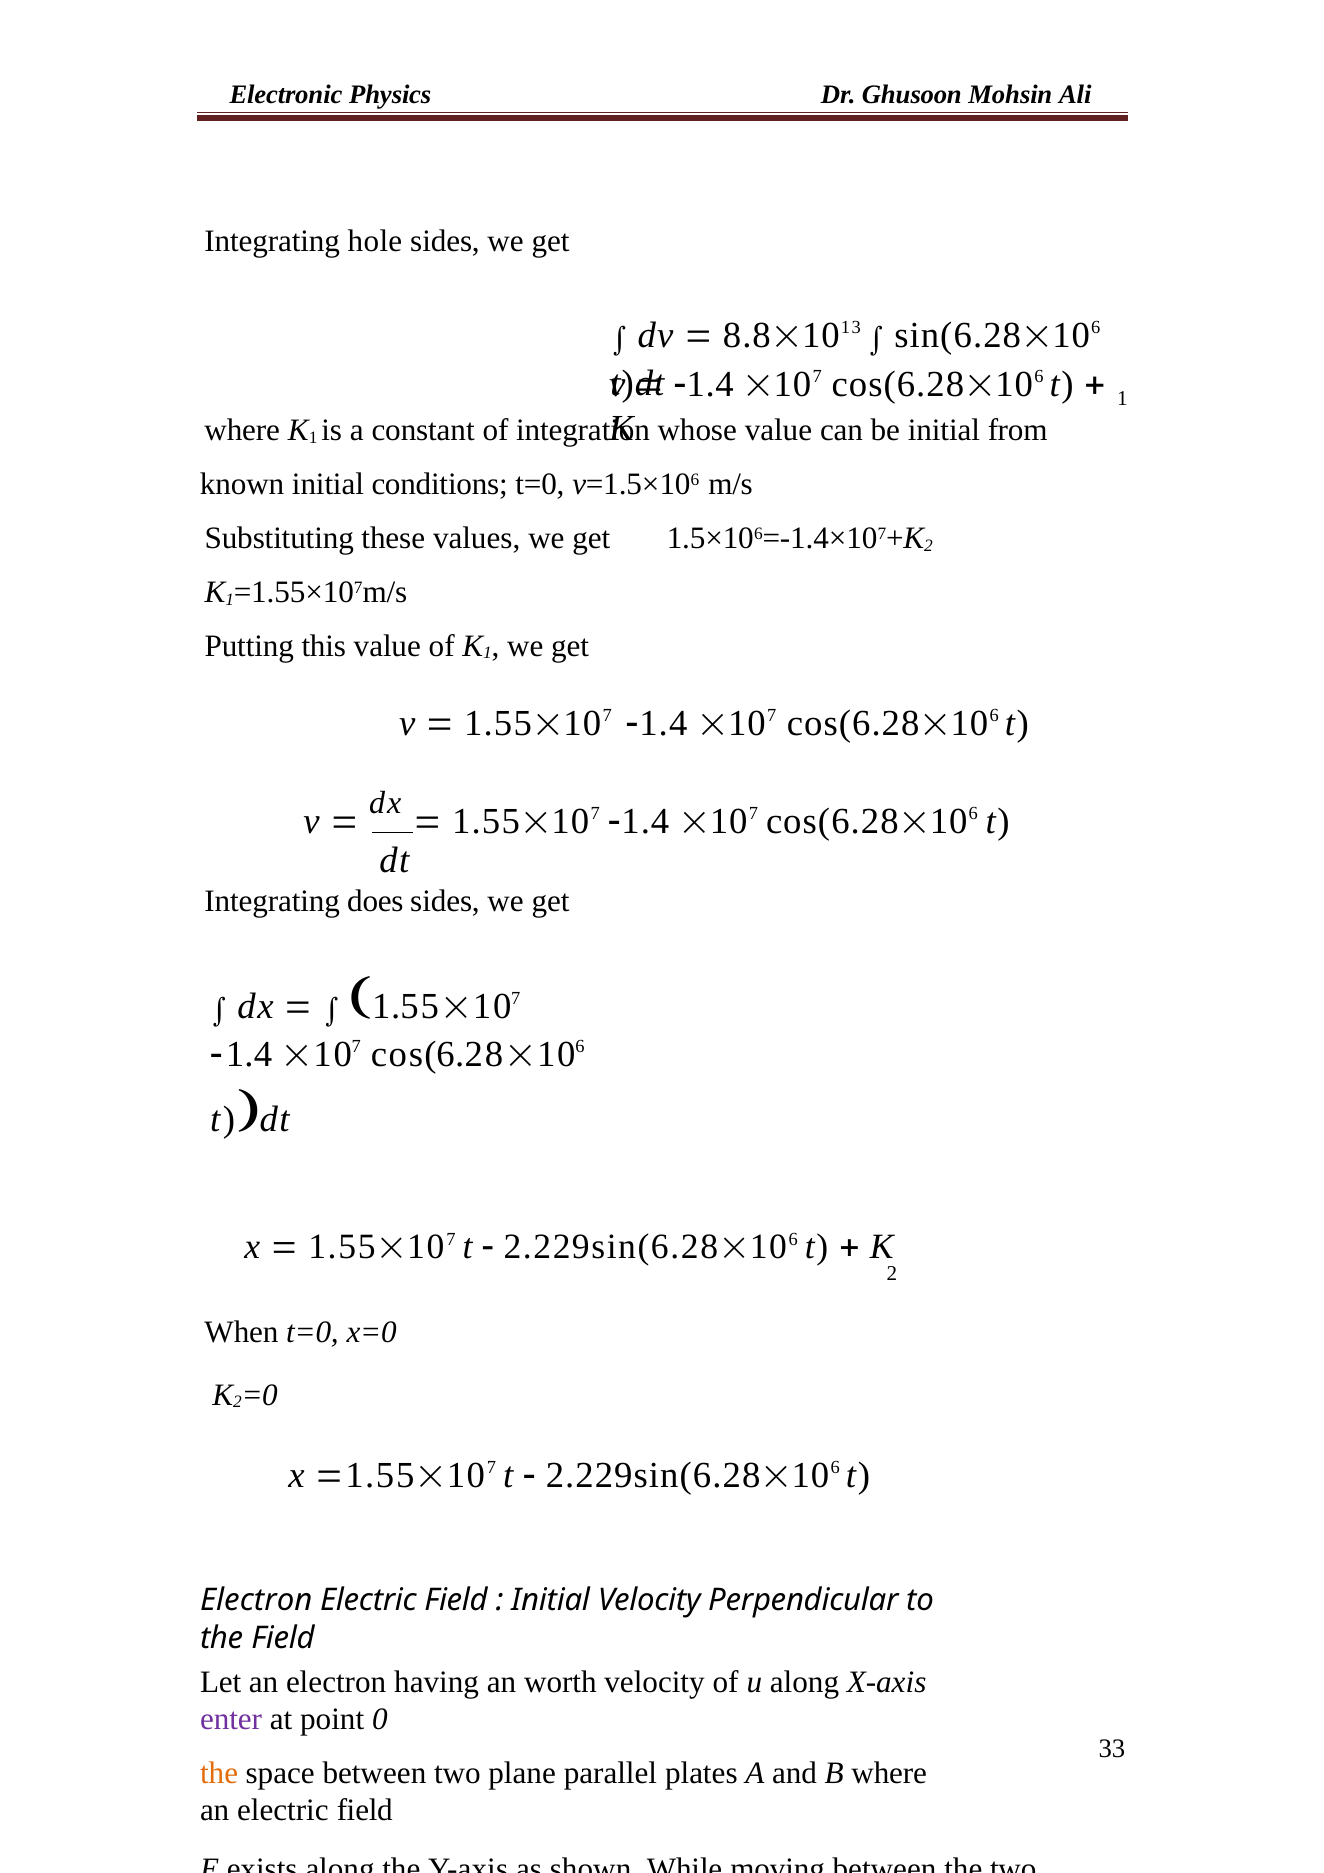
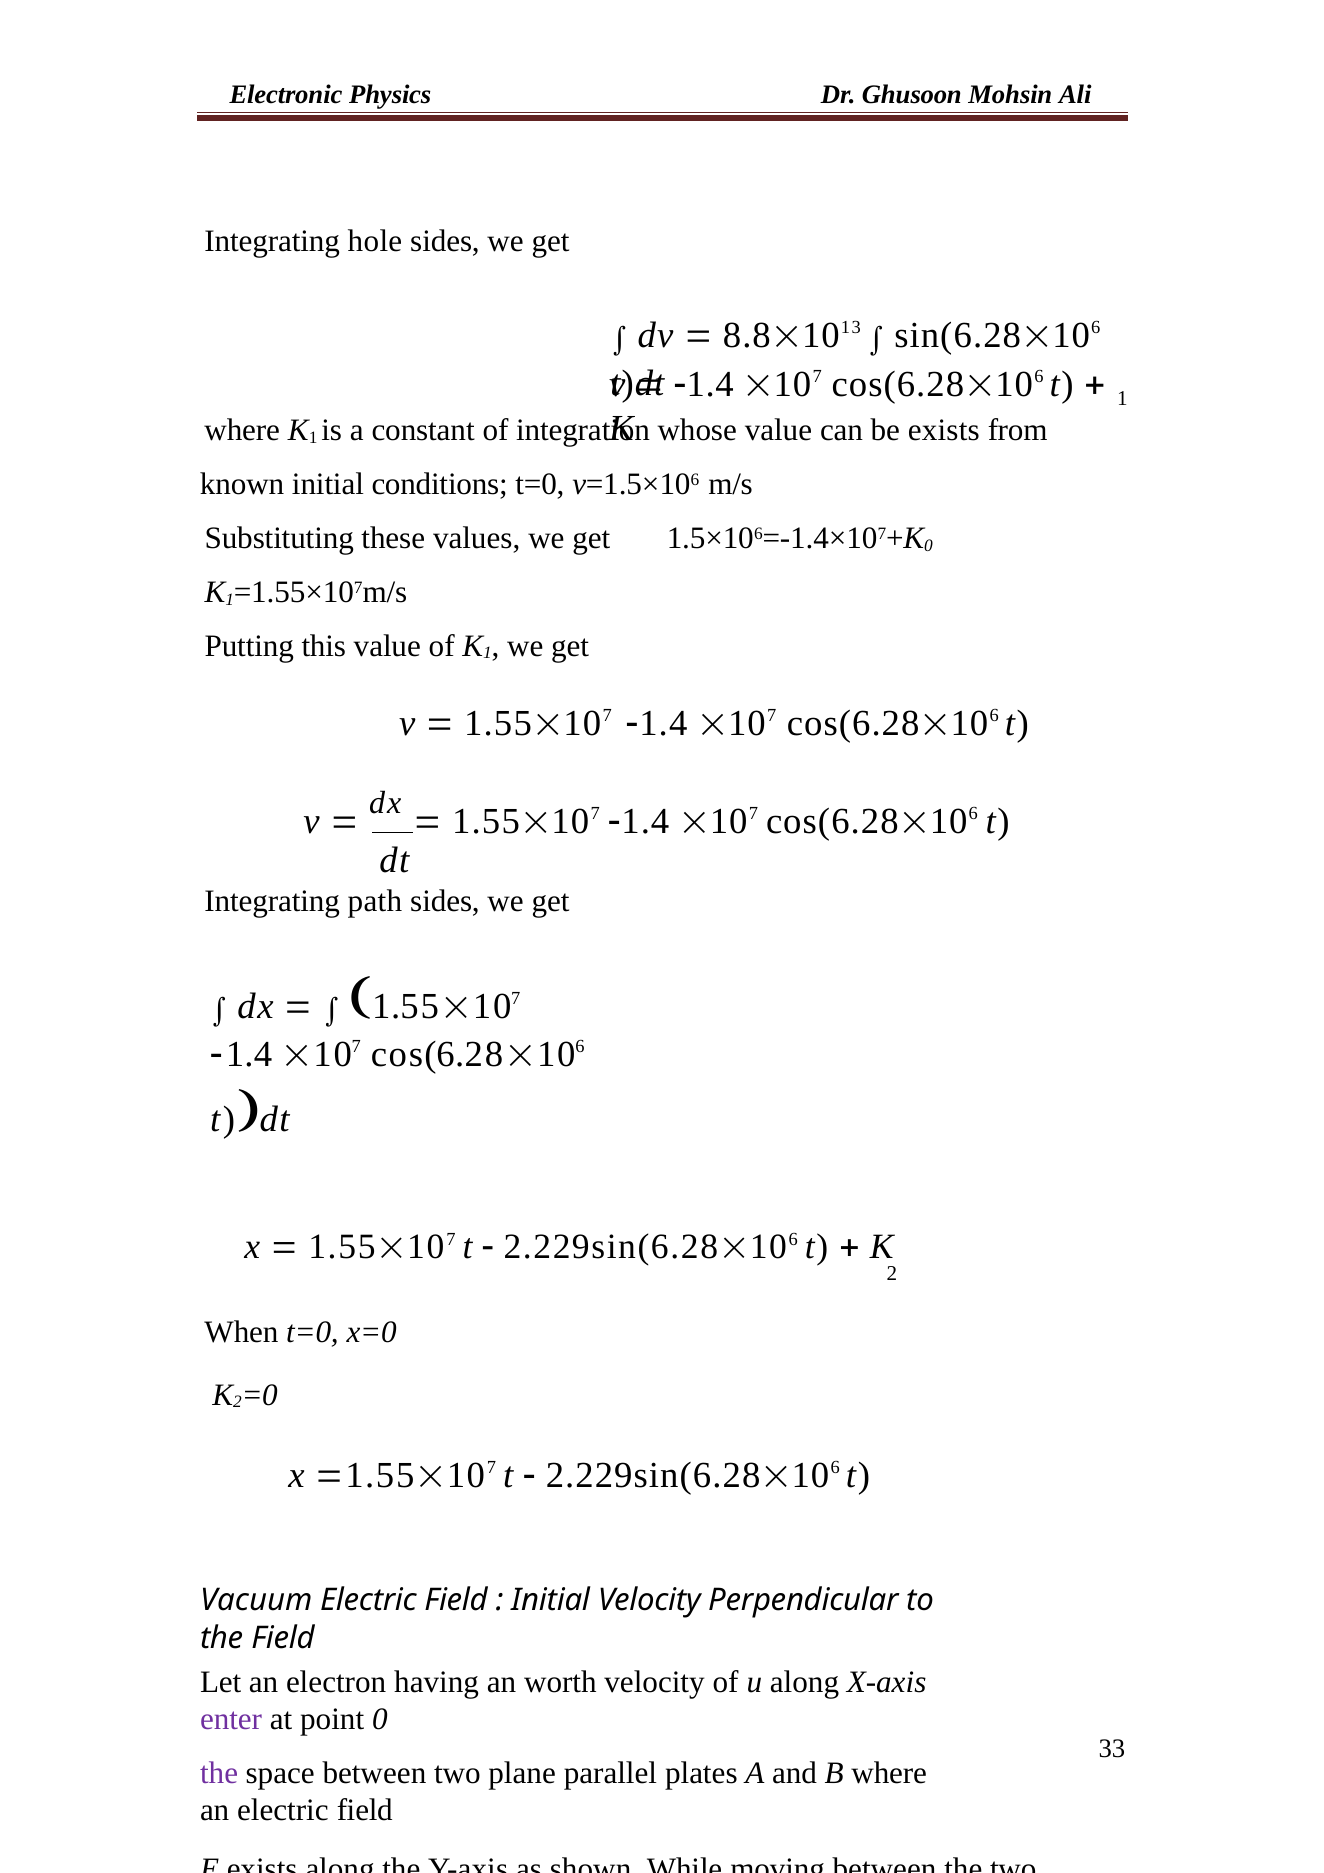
be initial: initial -> exists
2 at (929, 546): 2 -> 0
does: does -> path
Electron at (256, 1601): Electron -> Vacuum
the at (219, 1774) colour: orange -> purple
